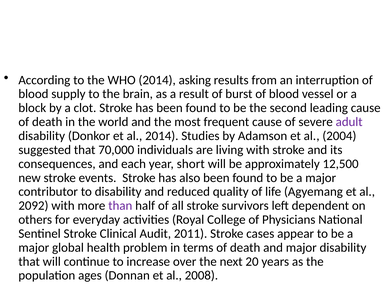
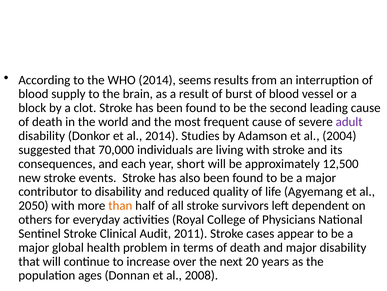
asking: asking -> seems
2092: 2092 -> 2050
than colour: purple -> orange
